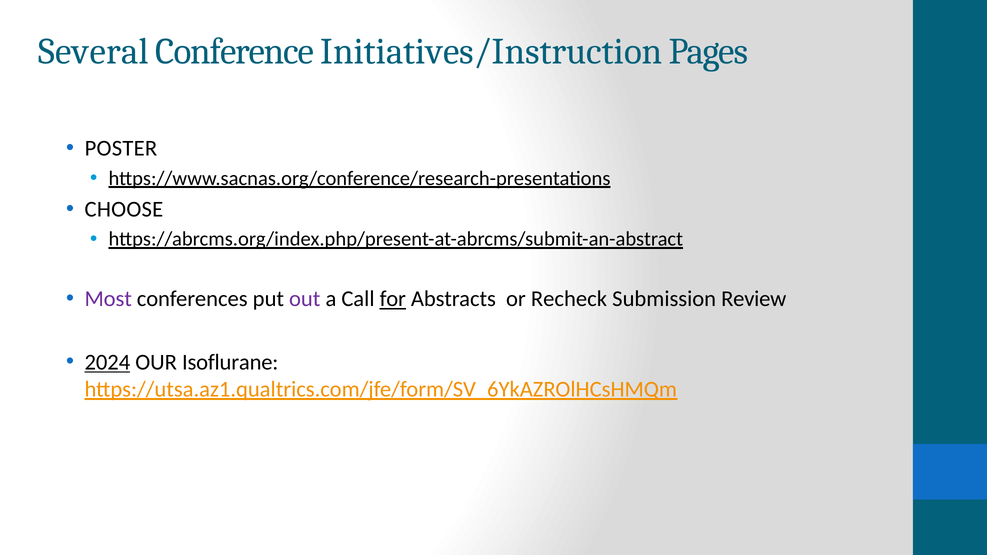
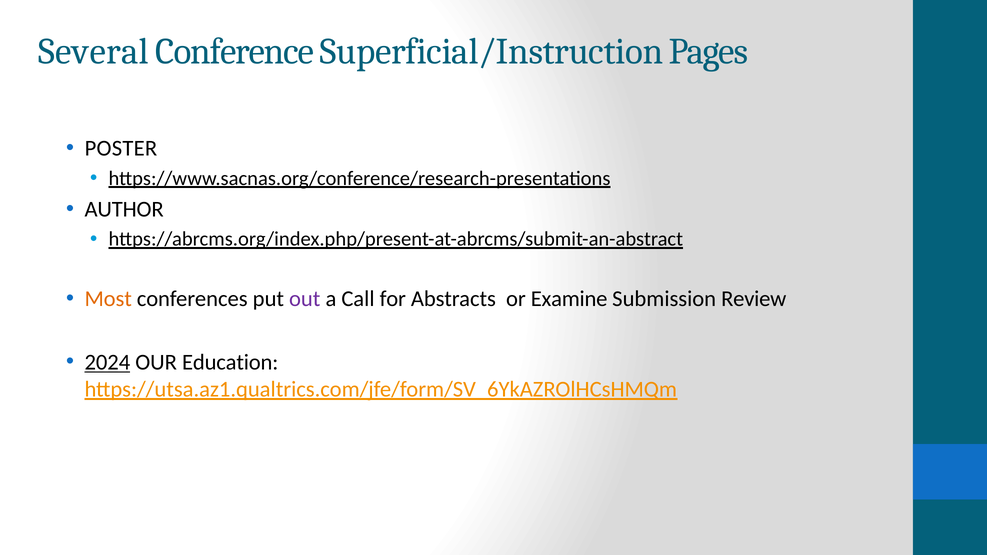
Initiatives/Instruction: Initiatives/Instruction -> Superficial/Instruction
CHOOSE: CHOOSE -> AUTHOR
Most colour: purple -> orange
for underline: present -> none
Recheck: Recheck -> Examine
Isoflurane: Isoflurane -> Education
